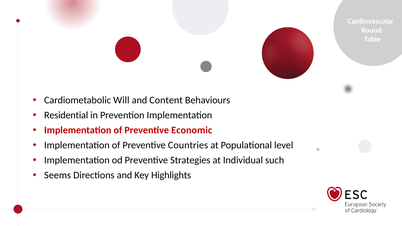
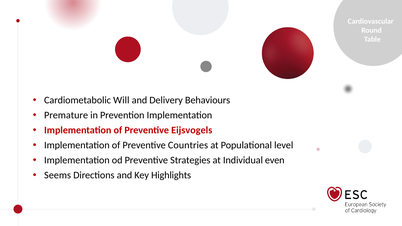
Content: Content -> Delivery
Residential: Residential -> Premature
Economic: Economic -> Eijsvogels
such: such -> even
